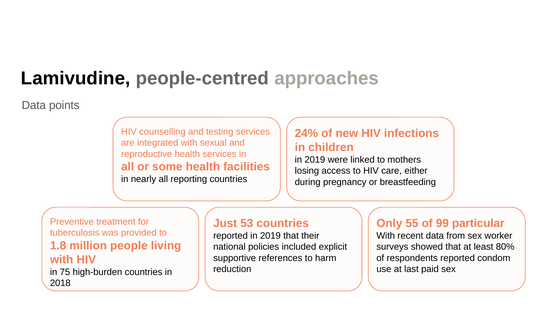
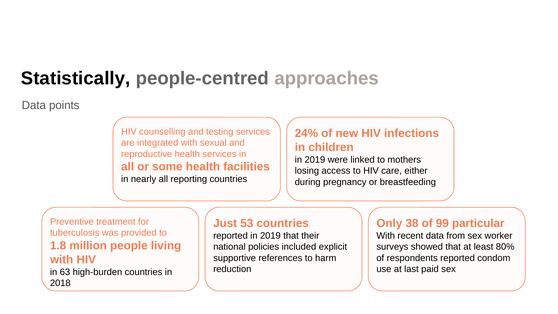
Lamivudine: Lamivudine -> Statistically
55: 55 -> 38
75: 75 -> 63
